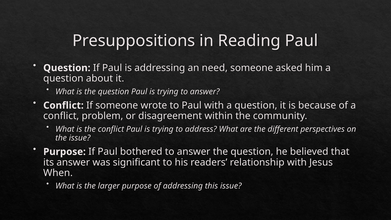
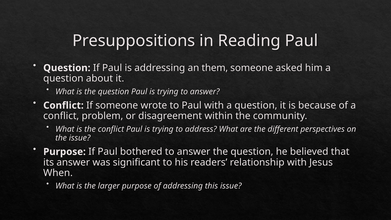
need: need -> them
